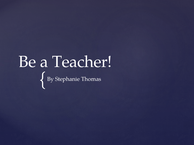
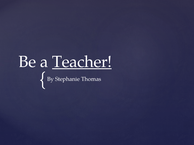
Teacher underline: none -> present
